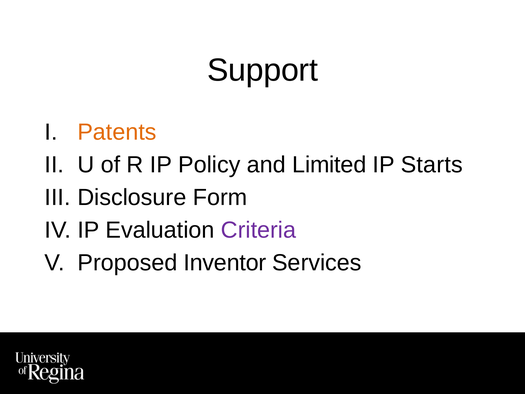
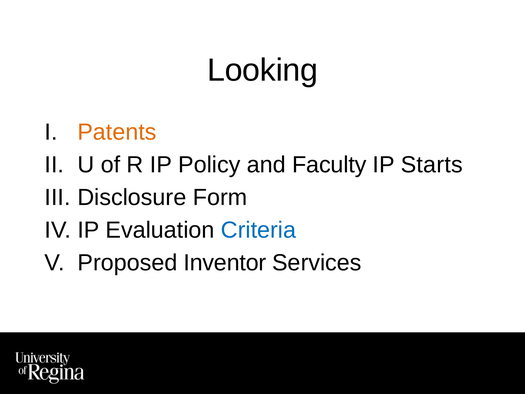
Support: Support -> Looking
Limited: Limited -> Faculty
Criteria colour: purple -> blue
